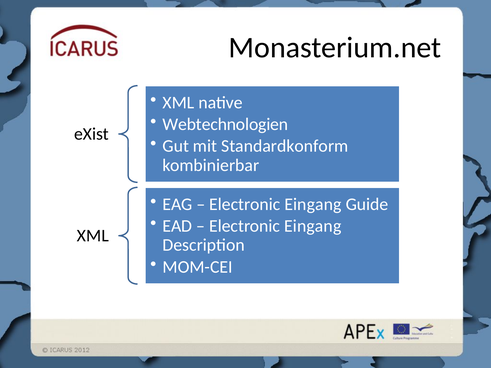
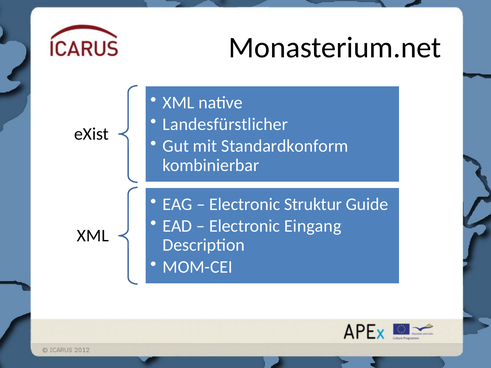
Webtechnologien: Webtechnologien -> Landesfürstlicher
Eingang at (313, 204): Eingang -> Struktur
